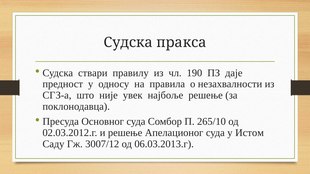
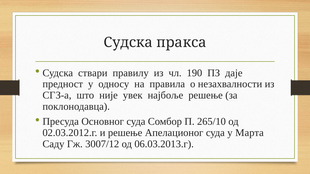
Истом: Истом -> Марта
